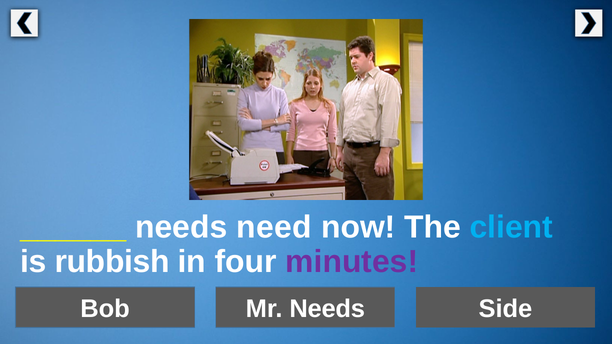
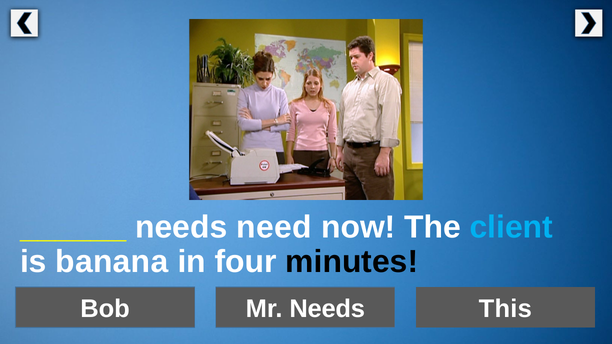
rubbish: rubbish -> banana
minutes colour: purple -> black
Side: Side -> This
